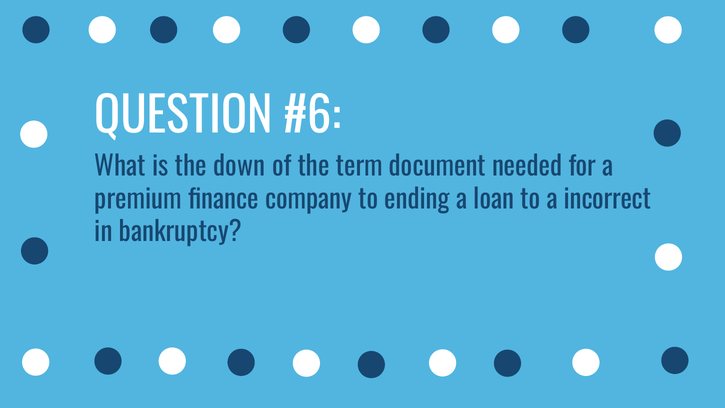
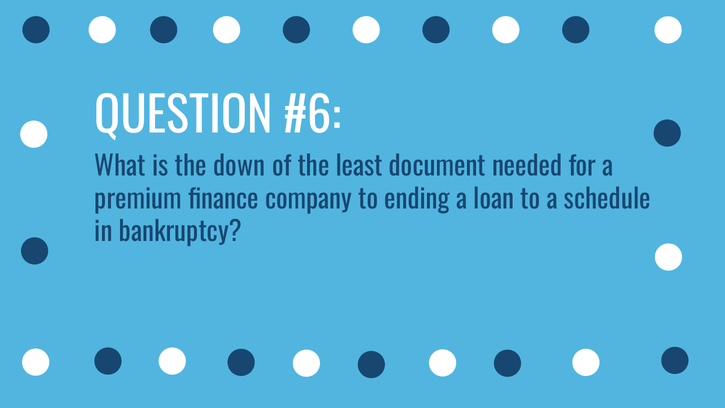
term: term -> least
incorrect: incorrect -> schedule
